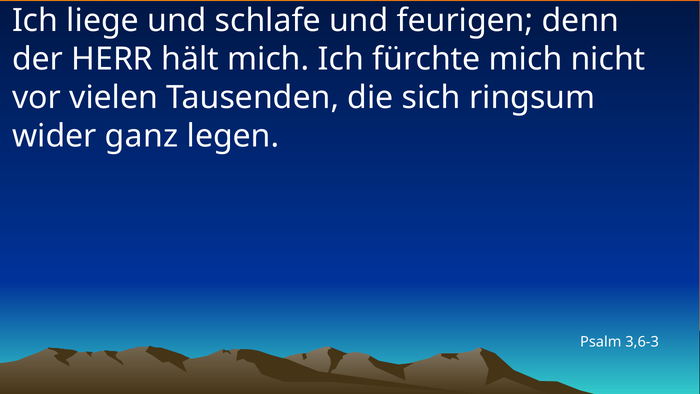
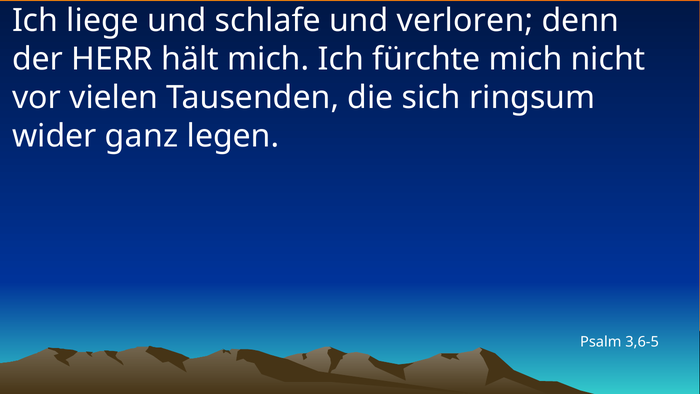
feurigen: feurigen -> verloren
3,6-3: 3,6-3 -> 3,6-5
